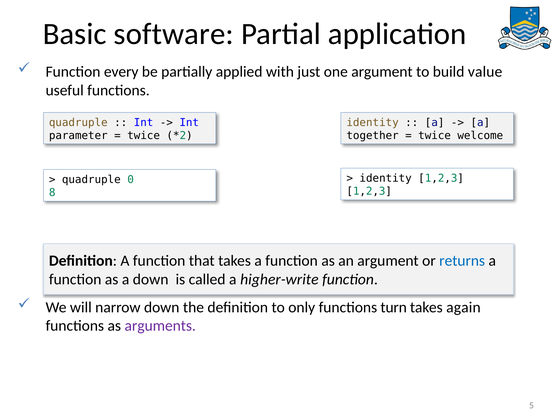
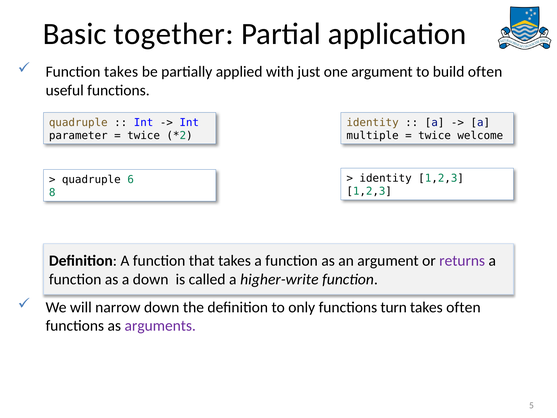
software: software -> together
Function every: every -> takes
build value: value -> often
together: together -> multiple
0: 0 -> 6
returns colour: blue -> purple
takes again: again -> often
